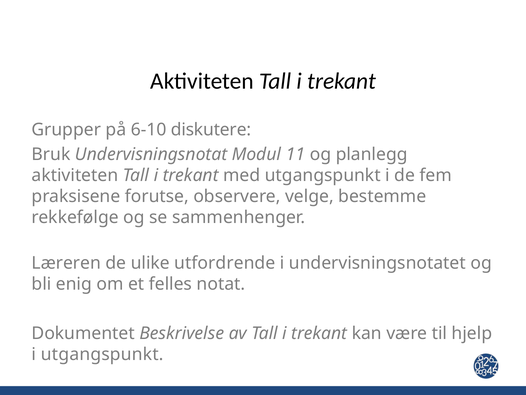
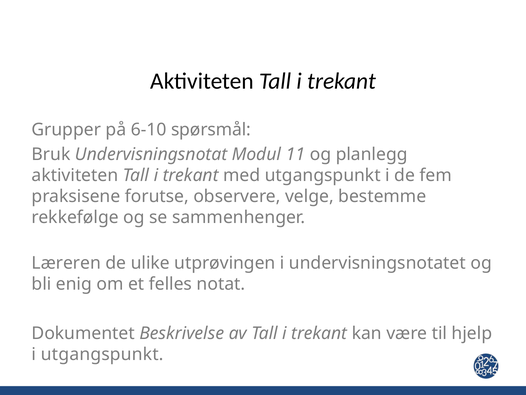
diskutere: diskutere -> spørsmål
utfordrende: utfordrende -> utprøvingen
